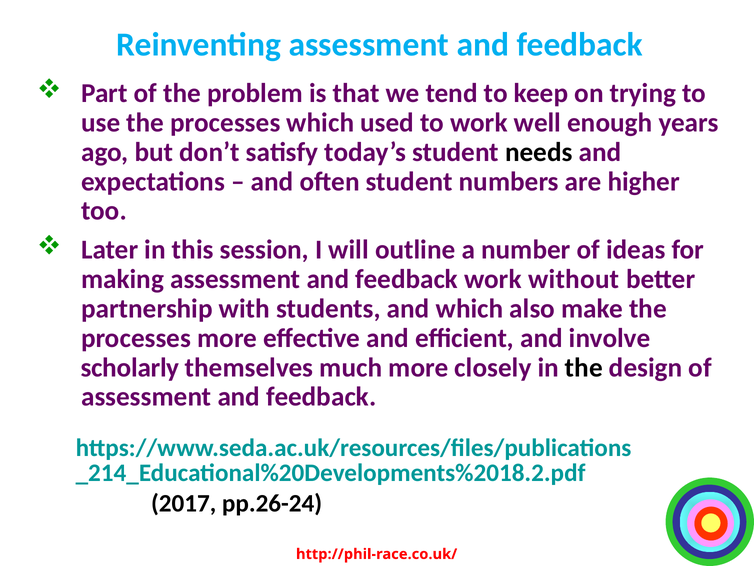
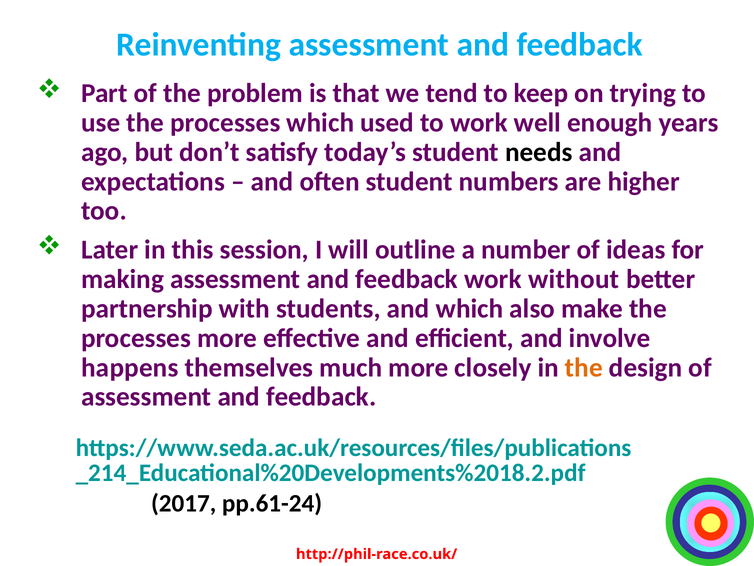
scholarly: scholarly -> happens
the at (584, 367) colour: black -> orange
pp.26-24: pp.26-24 -> pp.61-24
